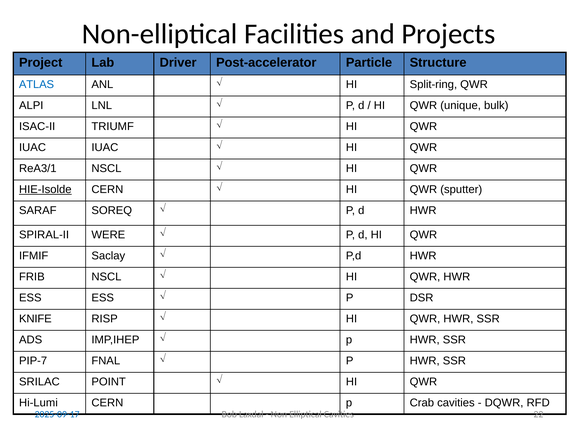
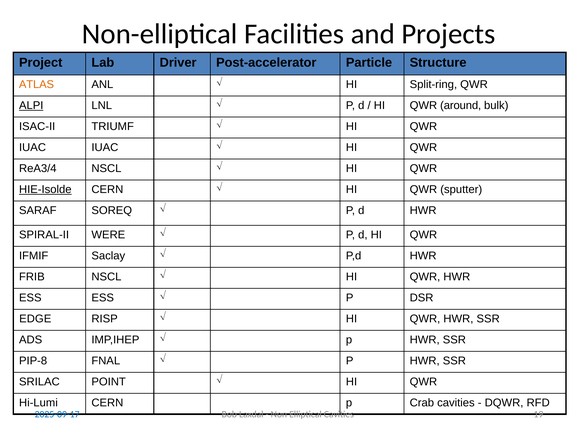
ATLAS colour: blue -> orange
ALPI underline: none -> present
unique: unique -> around
ReA3/1: ReA3/1 -> ReA3/4
KNIFE: KNIFE -> EDGE
PIP-7: PIP-7 -> PIP-8
22: 22 -> 19
